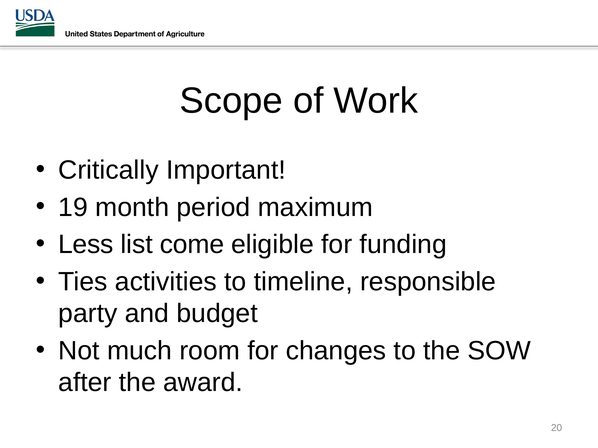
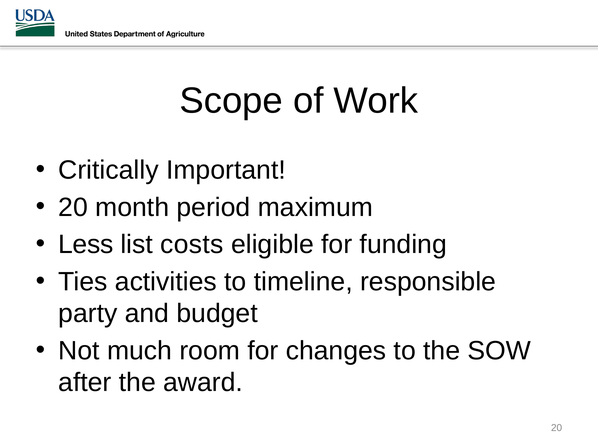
19 at (73, 208): 19 -> 20
come: come -> costs
